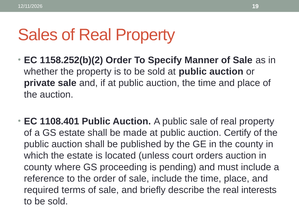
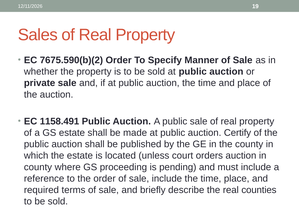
1158.252(b)(2: 1158.252(b)(2 -> 7675.590(b)(2
1108.401: 1108.401 -> 1158.491
interests: interests -> counties
